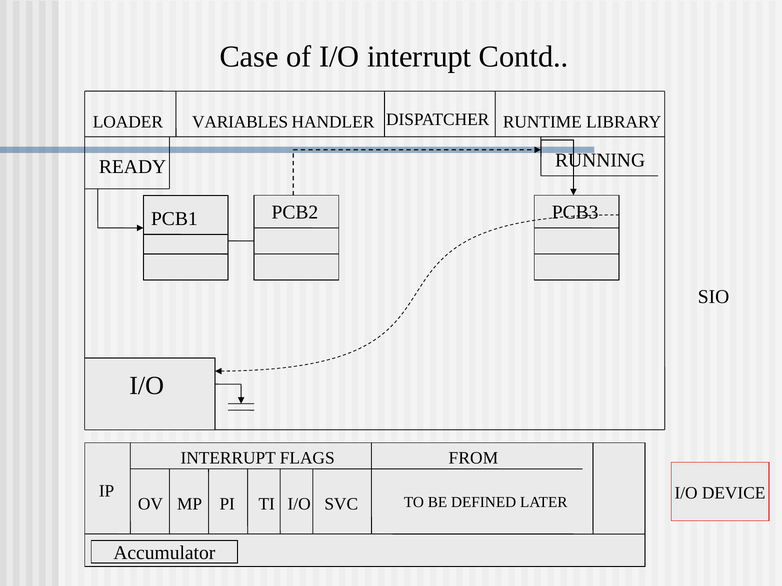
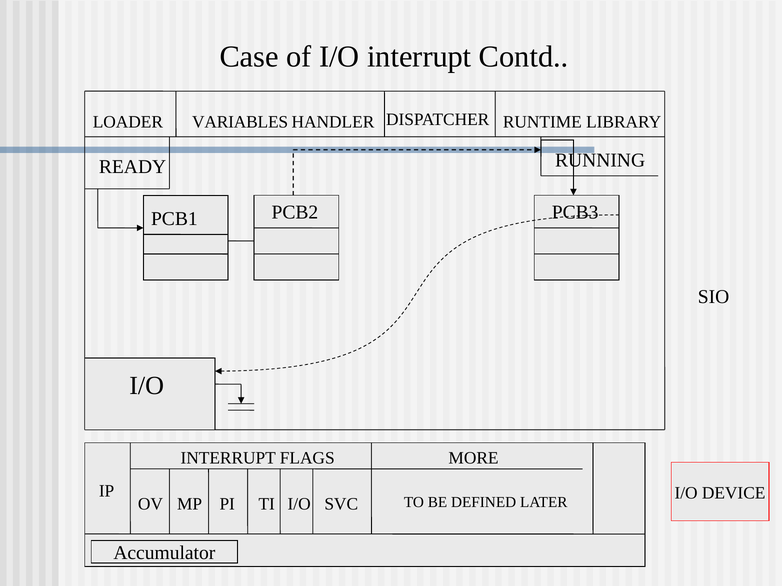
FROM: FROM -> MORE
